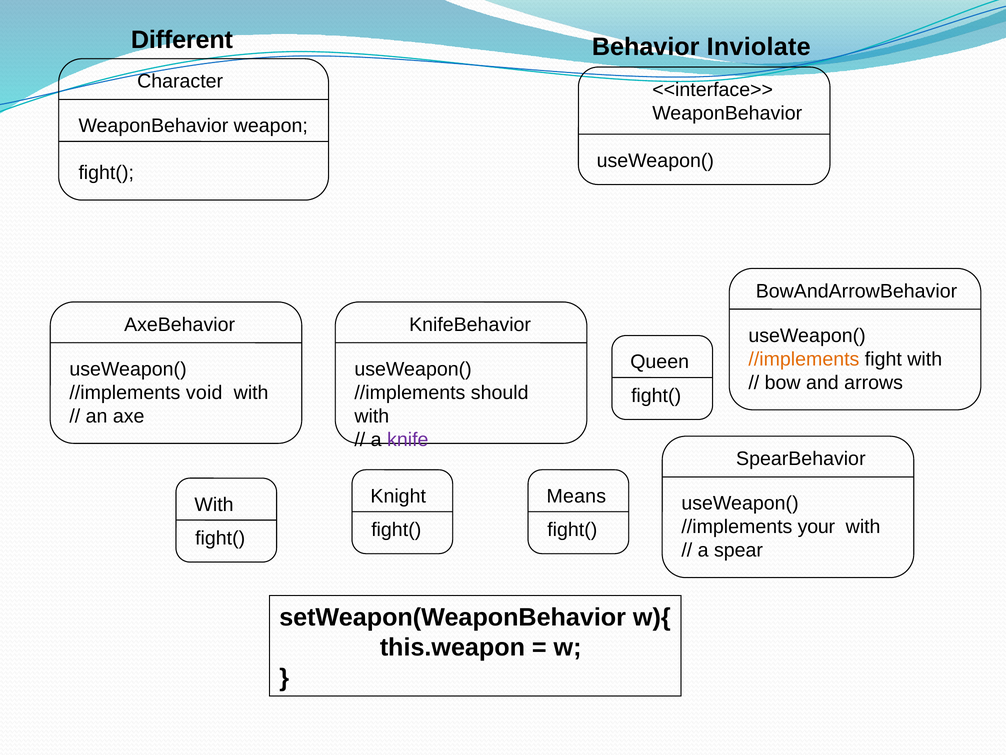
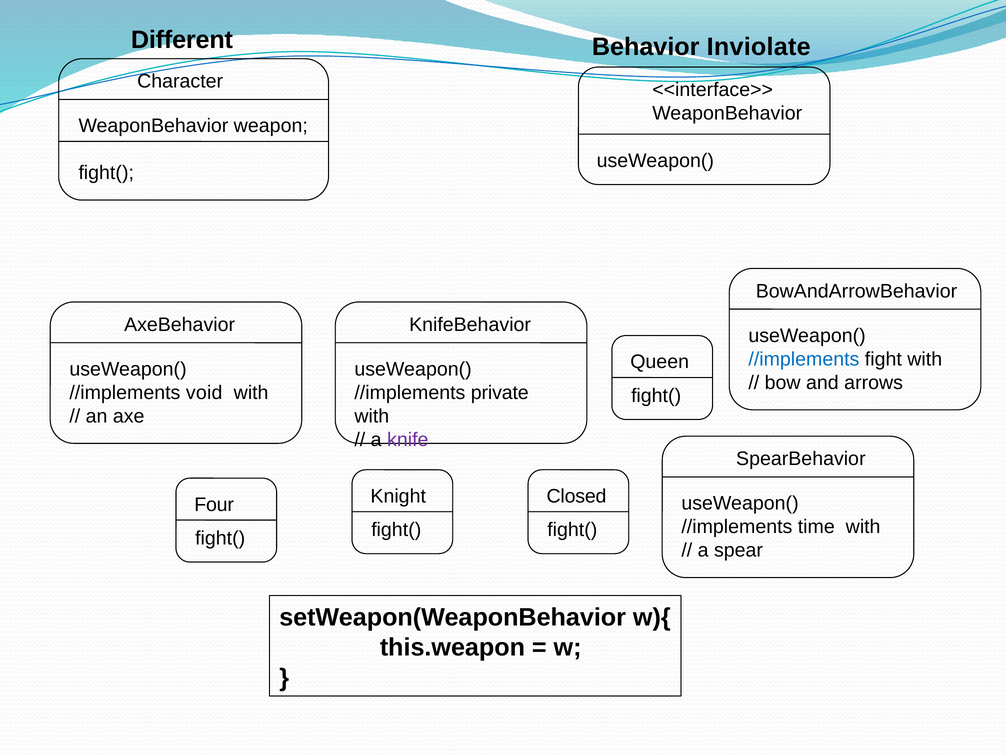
//implements at (804, 359) colour: orange -> blue
should: should -> private
Means: Means -> Closed
With at (214, 504): With -> Four
your: your -> time
